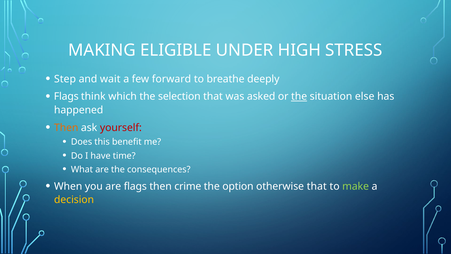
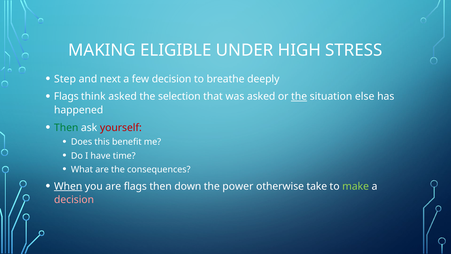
wait: wait -> next
few forward: forward -> decision
think which: which -> asked
Then at (66, 127) colour: orange -> green
When underline: none -> present
crime: crime -> down
option: option -> power
otherwise that: that -> take
decision at (74, 199) colour: yellow -> pink
